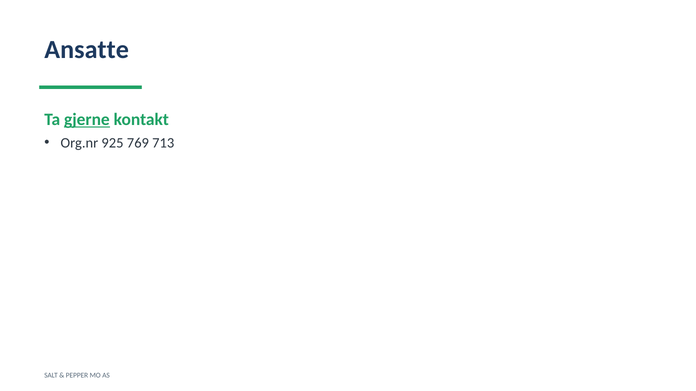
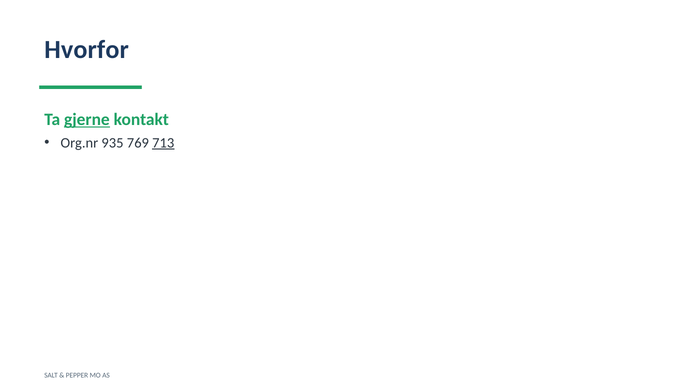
Ansatte: Ansatte -> Hvorfor
925: 925 -> 935
713 underline: none -> present
